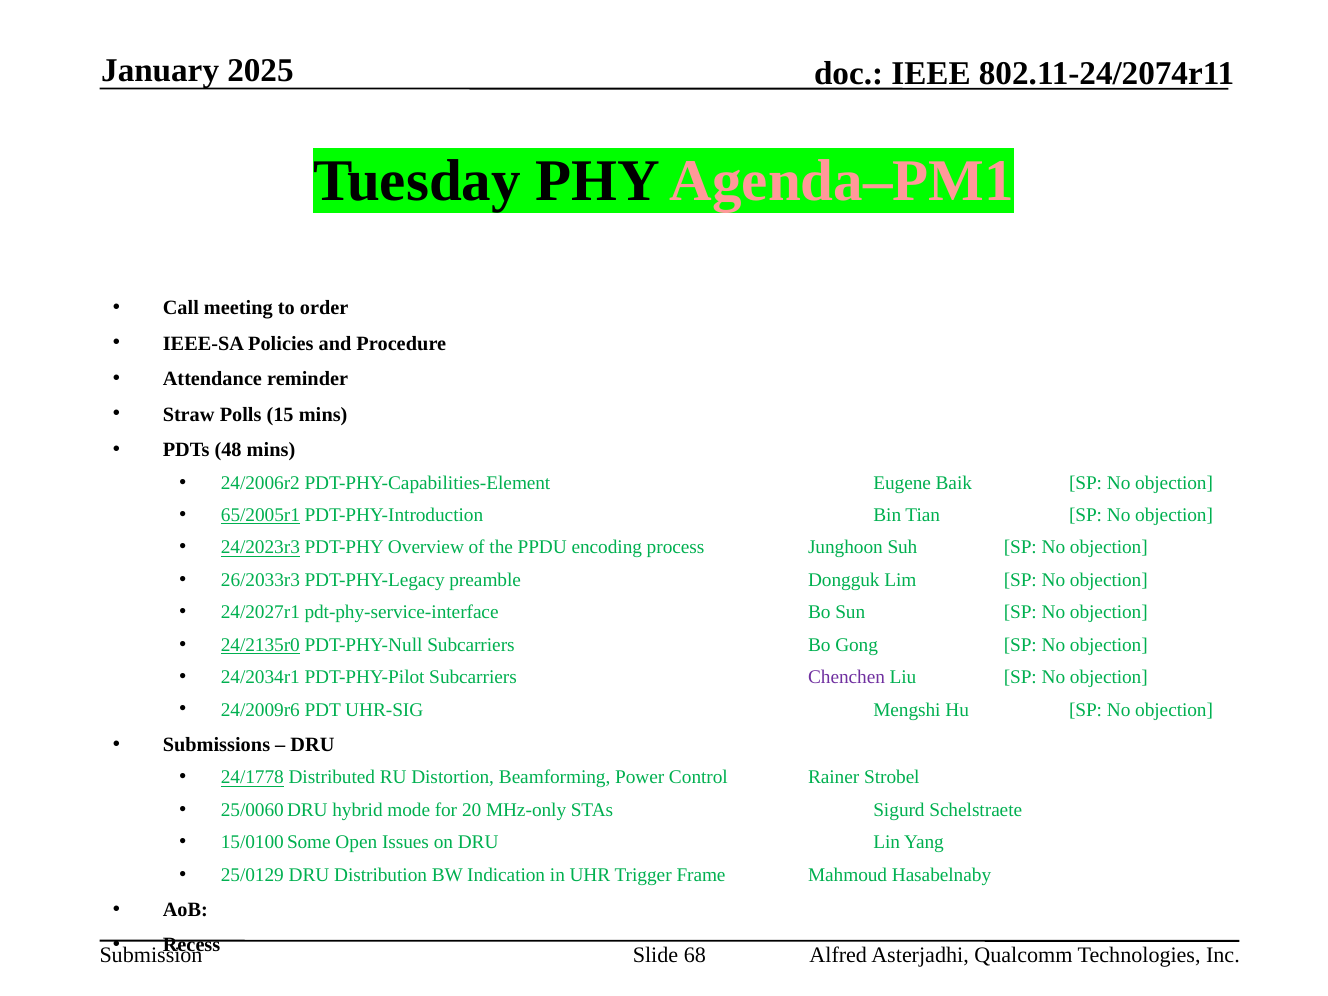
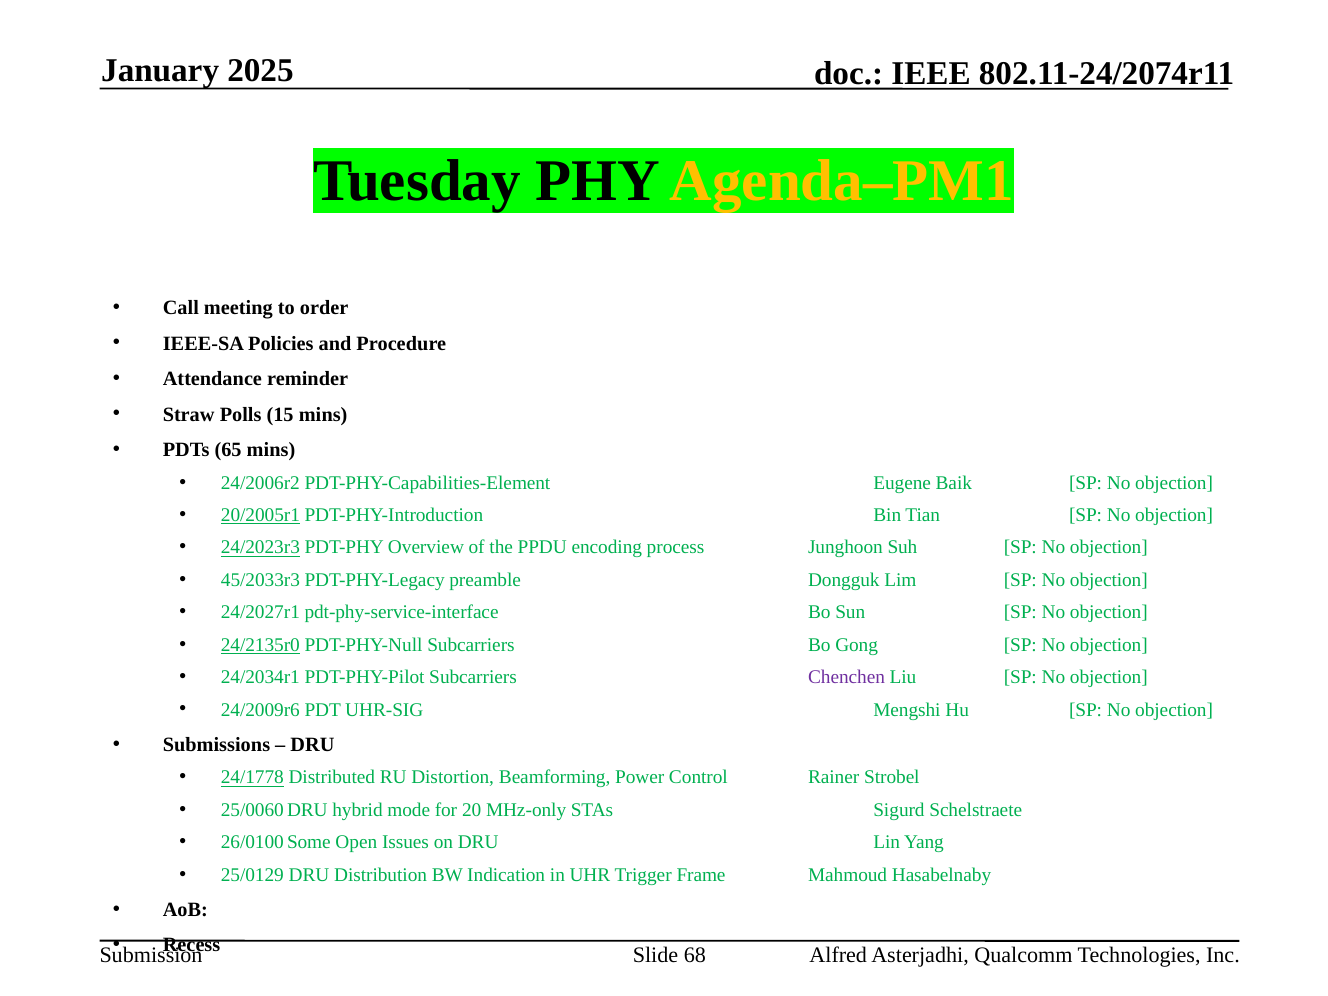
Agenda–PM1 colour: pink -> yellow
48: 48 -> 65
65/2005r1: 65/2005r1 -> 20/2005r1
26/2033r3: 26/2033r3 -> 45/2033r3
15/0100: 15/0100 -> 26/0100
